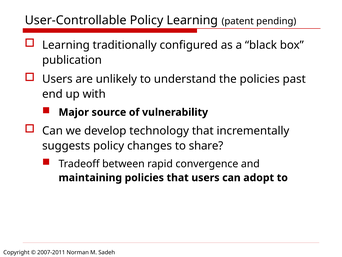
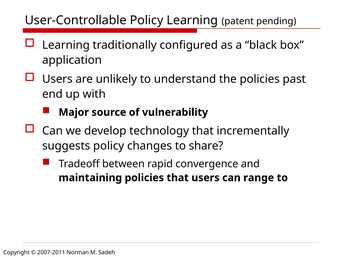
publication: publication -> application
adopt: adopt -> range
